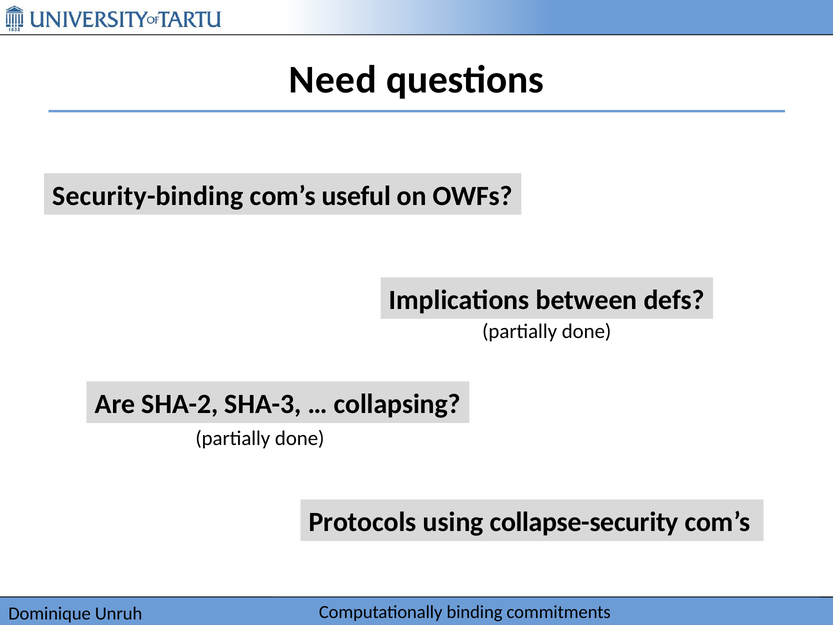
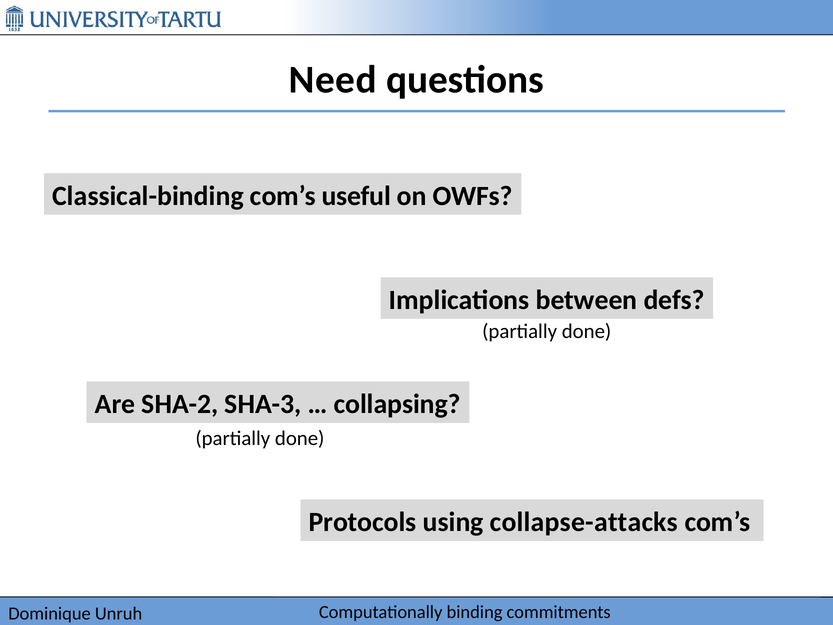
Security-binding: Security-binding -> Classical-binding
collapse-security: collapse-security -> collapse-attacks
